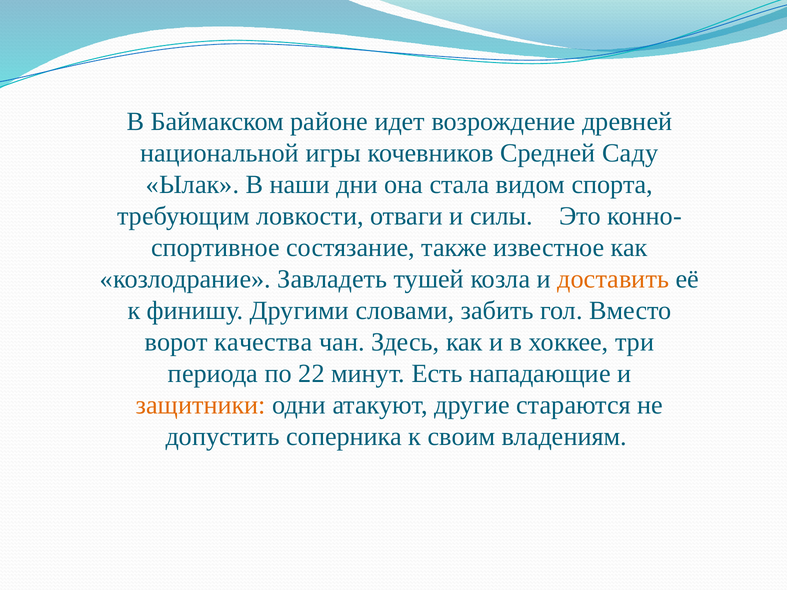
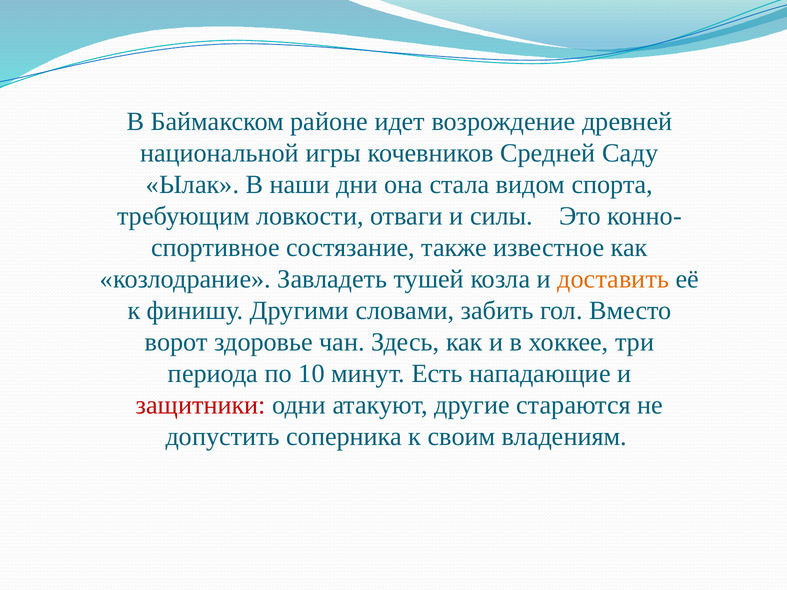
качества: качества -> здоровье
22: 22 -> 10
защитники colour: orange -> red
